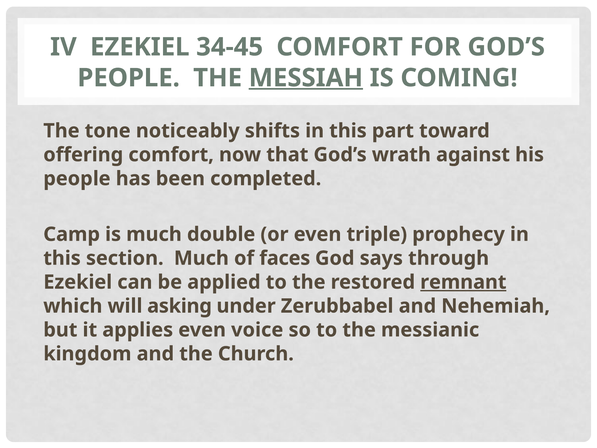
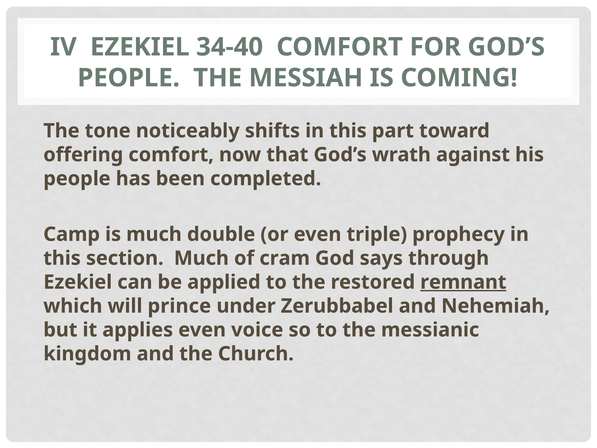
34-45: 34-45 -> 34-40
MESSIAH underline: present -> none
faces: faces -> cram
asking: asking -> prince
